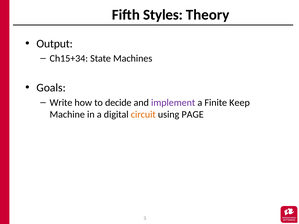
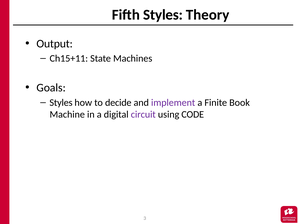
Ch15+34: Ch15+34 -> Ch15+11
Write at (61, 103): Write -> Styles
Keep: Keep -> Book
circuit colour: orange -> purple
PAGE: PAGE -> CODE
